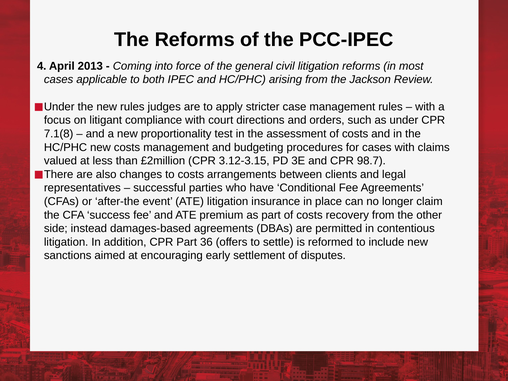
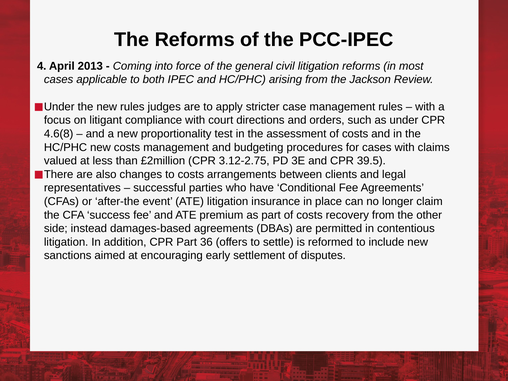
7.1(8: 7.1(8 -> 4.6(8
3.12-3.15: 3.12-3.15 -> 3.12-2.75
98.7: 98.7 -> 39.5
